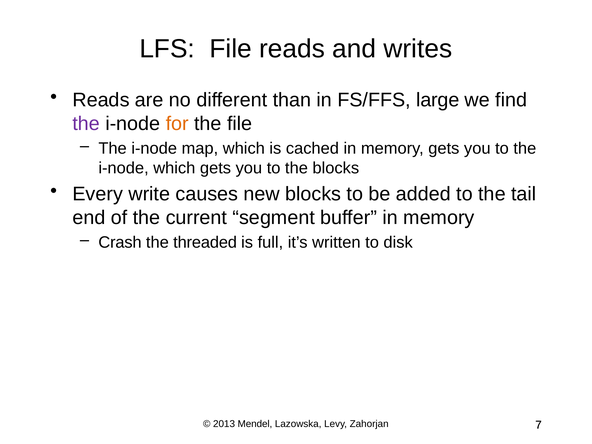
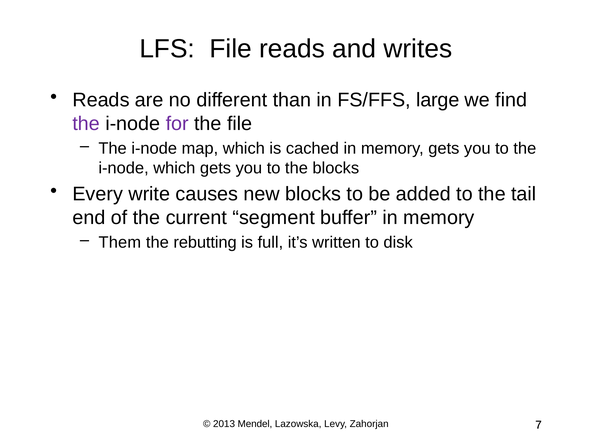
for colour: orange -> purple
Crash: Crash -> Them
threaded: threaded -> rebutting
